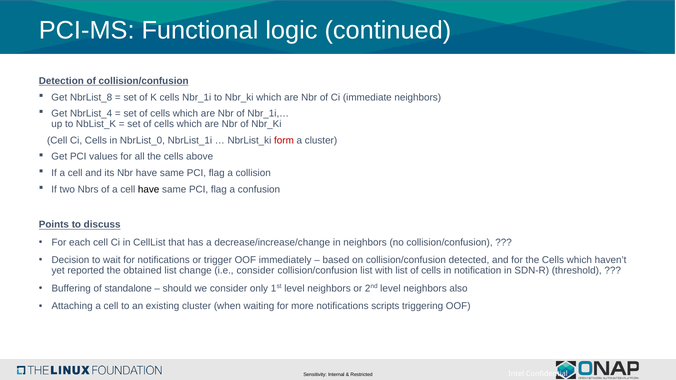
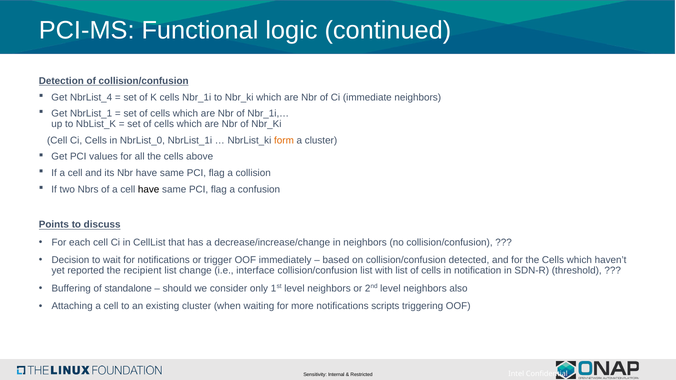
NbrList_8: NbrList_8 -> NbrList_4
NbrList_4: NbrList_4 -> NbrList_1
form colour: red -> orange
obtained: obtained -> recipient
i.e consider: consider -> interface
